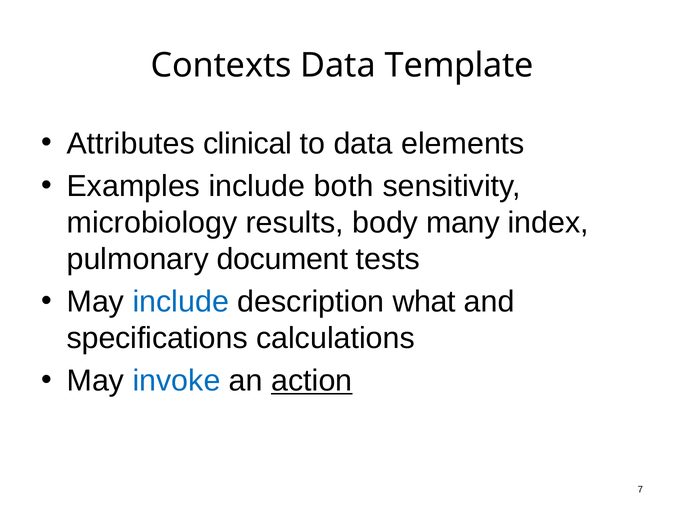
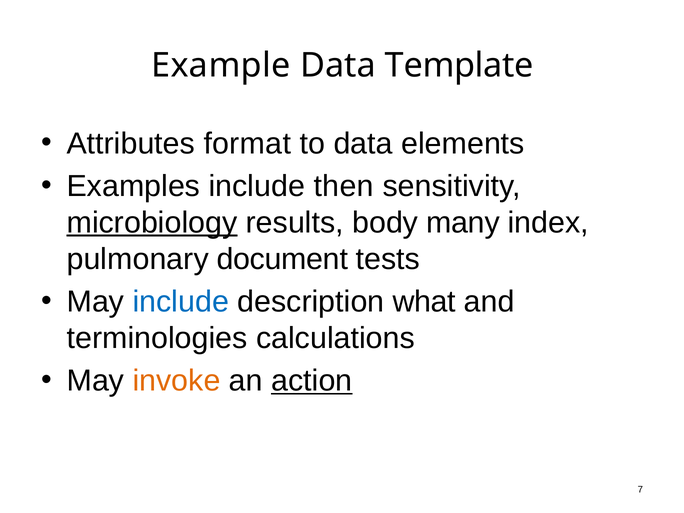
Contexts: Contexts -> Example
clinical: clinical -> format
both: both -> then
microbiology underline: none -> present
specifications: specifications -> terminologies
invoke colour: blue -> orange
